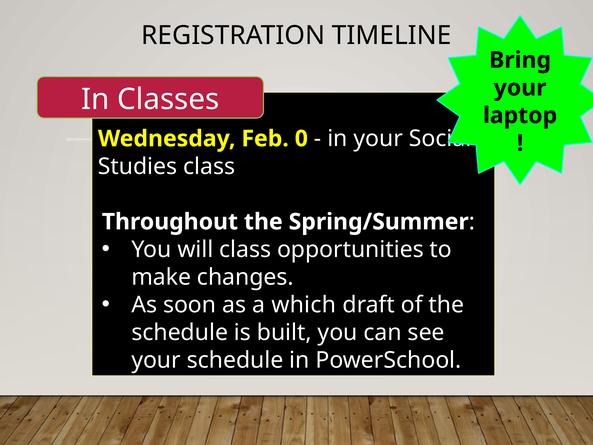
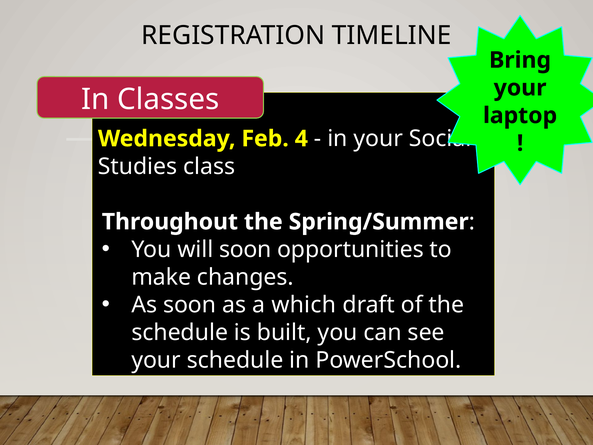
0: 0 -> 4
will class: class -> soon
